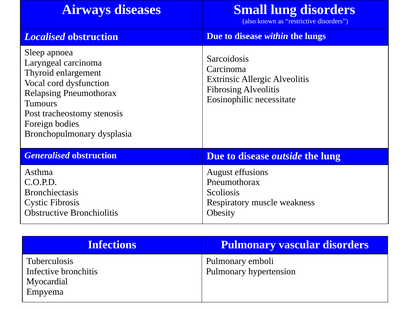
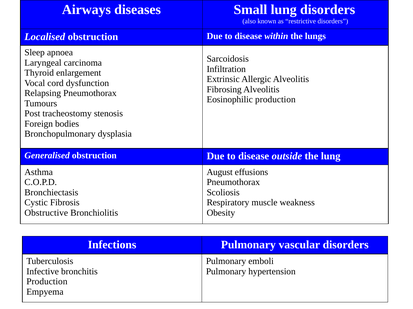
Carcinoma at (226, 69): Carcinoma -> Infiltration
Eosinophilic necessitate: necessitate -> production
Myocardial at (47, 282): Myocardial -> Production
